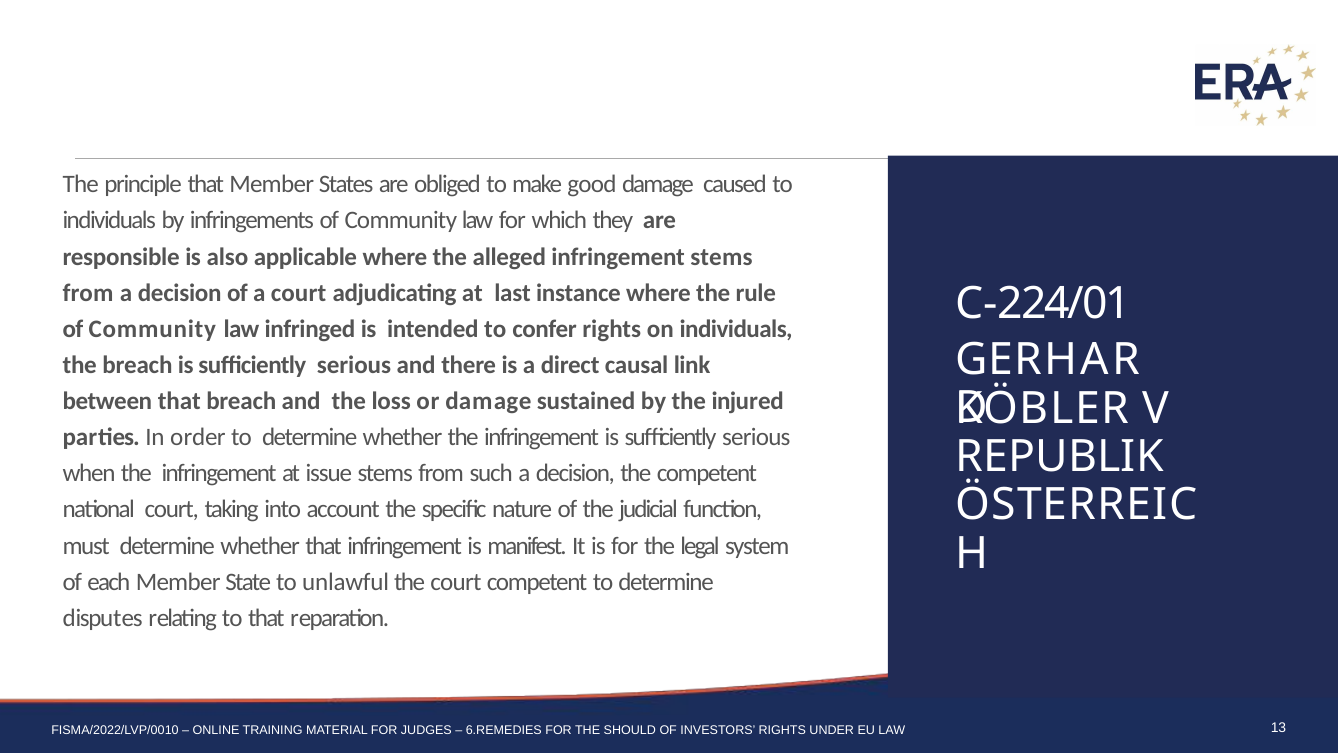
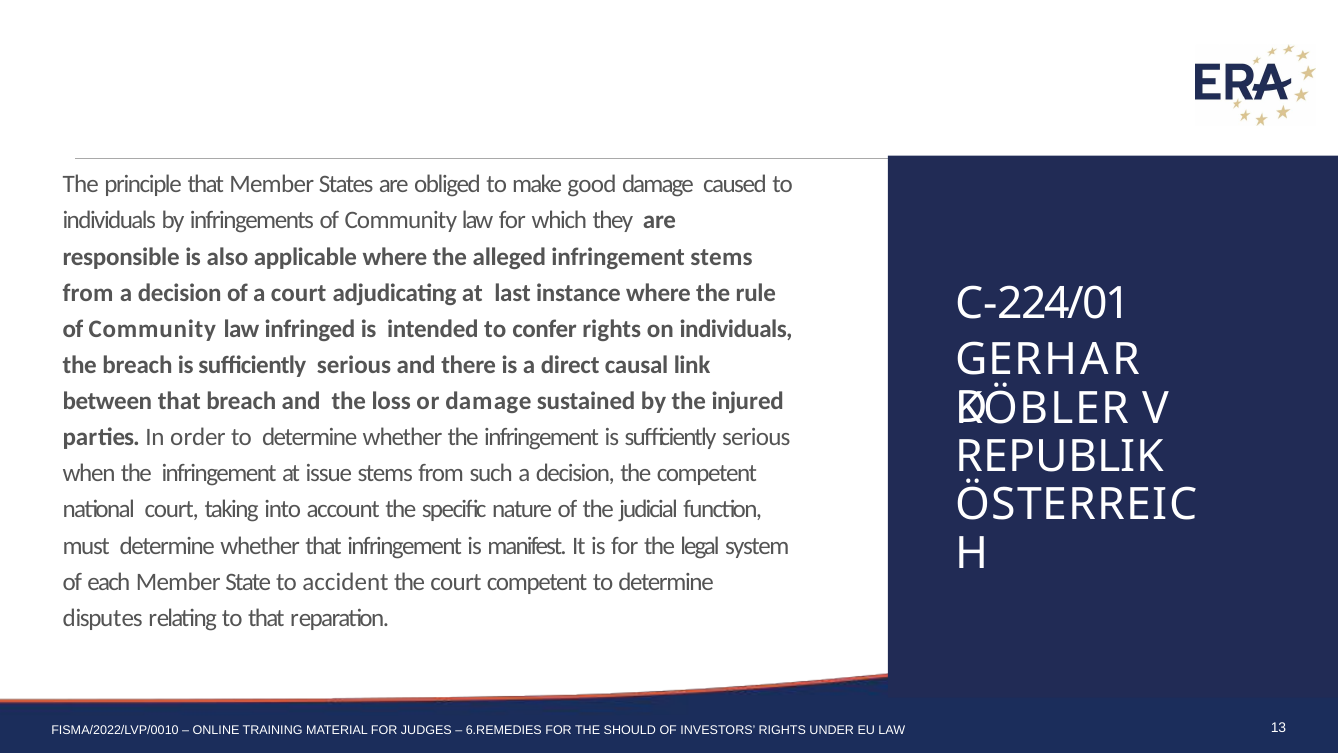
unlawful: unlawful -> accident
